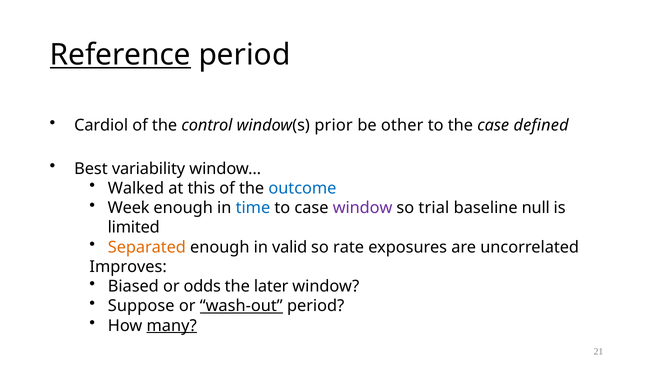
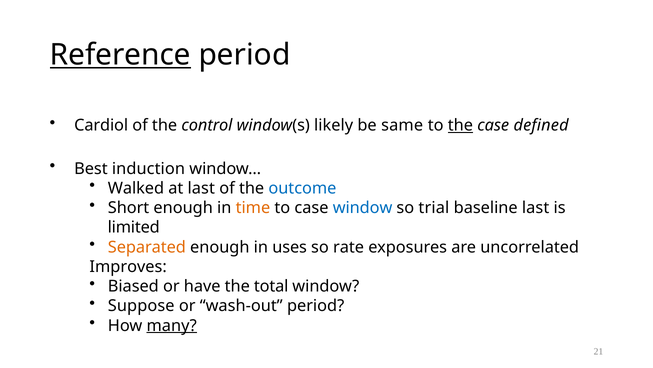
prior: prior -> likely
other: other -> same
the at (460, 125) underline: none -> present
variability: variability -> induction
at this: this -> last
Week: Week -> Short
time colour: blue -> orange
window at (363, 207) colour: purple -> blue
baseline null: null -> last
valid: valid -> uses
odds: odds -> have
later: later -> total
wash-out underline: present -> none
